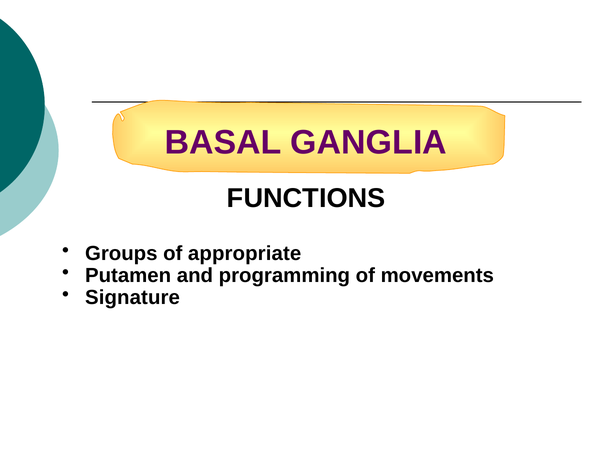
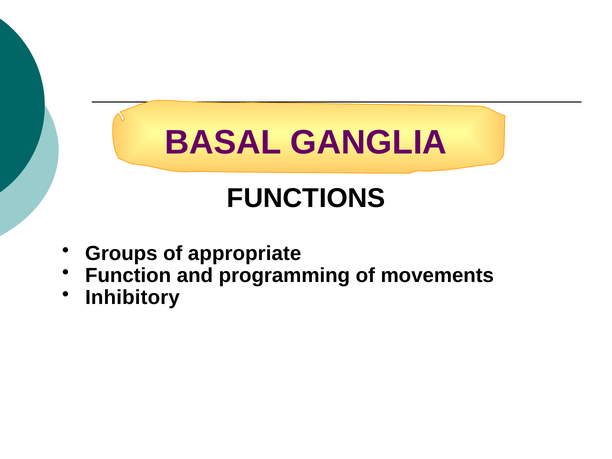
Putamen: Putamen -> Function
Signature: Signature -> Inhibitory
